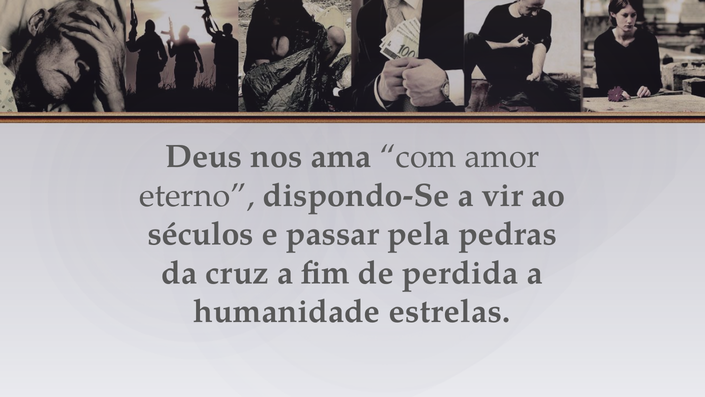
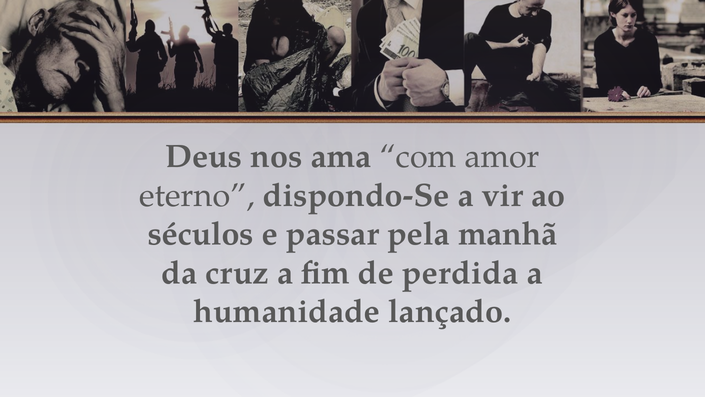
pedras: pedras -> manhã
estrelas: estrelas -> lançado
